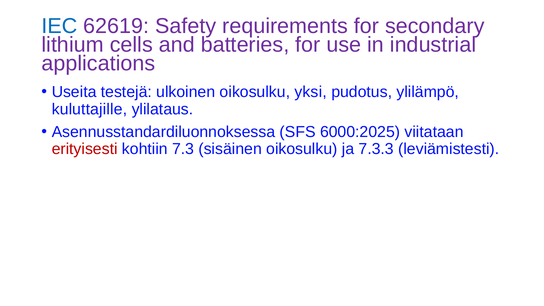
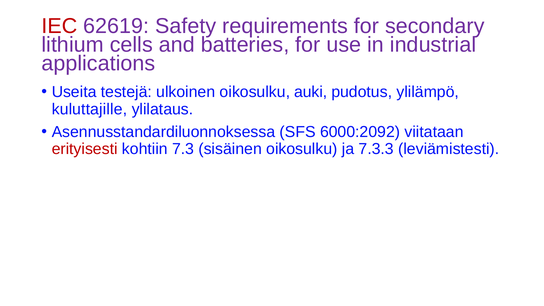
IEC colour: blue -> red
yksi: yksi -> auki
6000:2025: 6000:2025 -> 6000:2092
